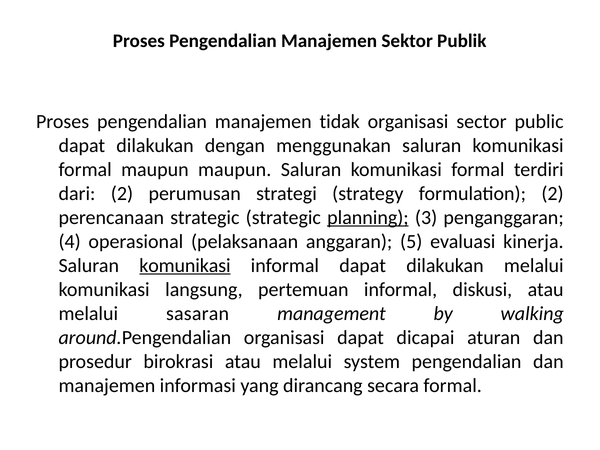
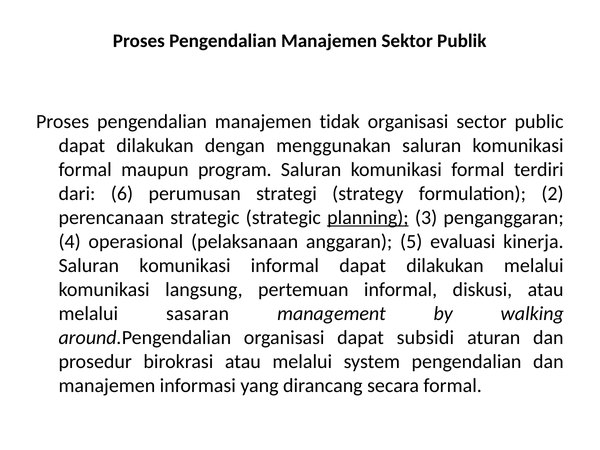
maupun maupun: maupun -> program
dari 2: 2 -> 6
komunikasi at (185, 265) underline: present -> none
dicapai: dicapai -> subsidi
